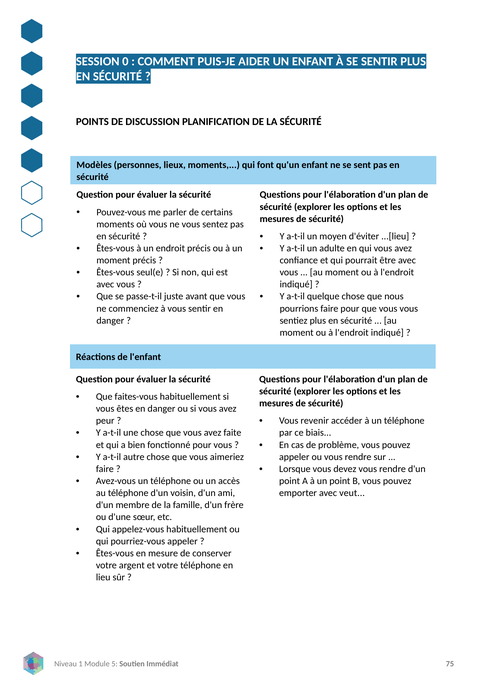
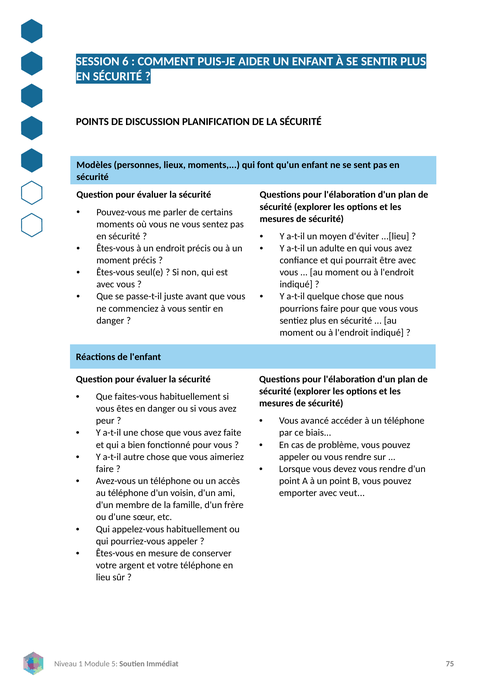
0: 0 -> 6
revenir: revenir -> avancé
